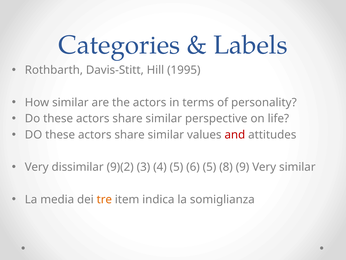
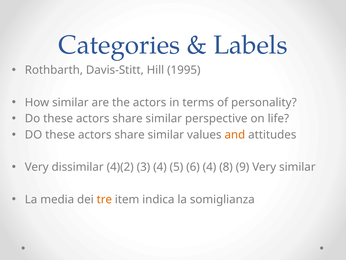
and colour: red -> orange
9)(2: 9)(2 -> 4)(2
6 5: 5 -> 4
